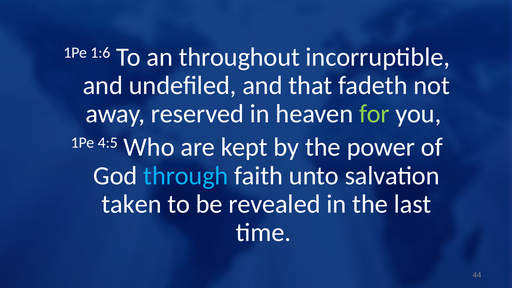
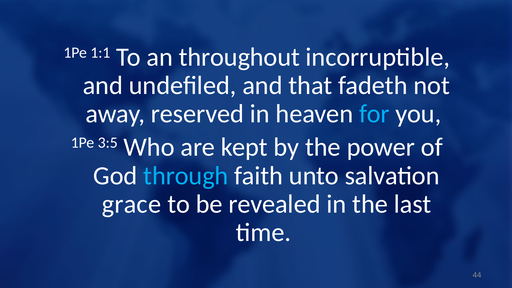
1:6: 1:6 -> 1:1
for colour: light green -> light blue
4:5: 4:5 -> 3:5
taken: taken -> grace
